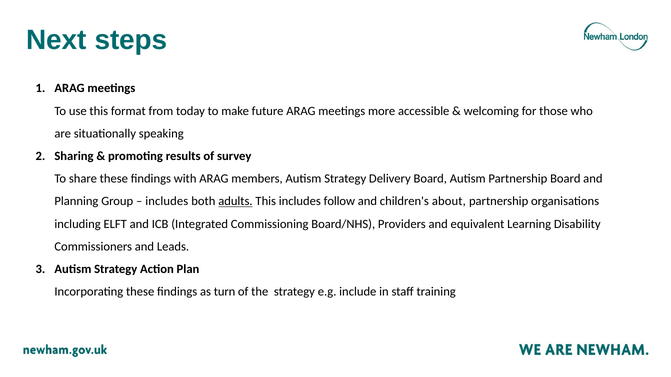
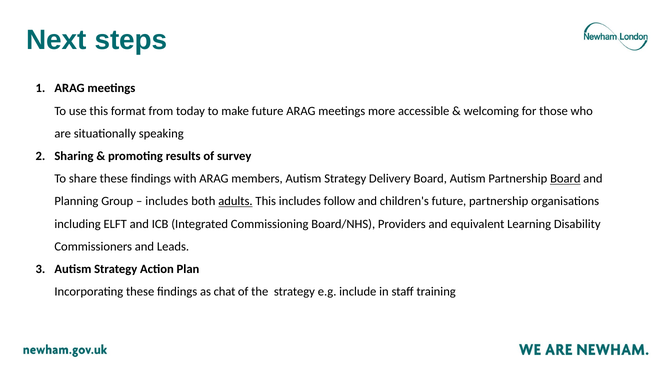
Board at (565, 179) underline: none -> present
children's about: about -> future
turn: turn -> chat
